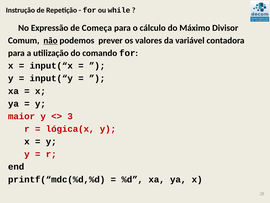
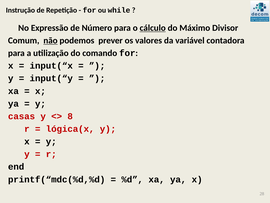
Começa: Começa -> Número
cálculo underline: none -> present
maior: maior -> casas
3: 3 -> 8
